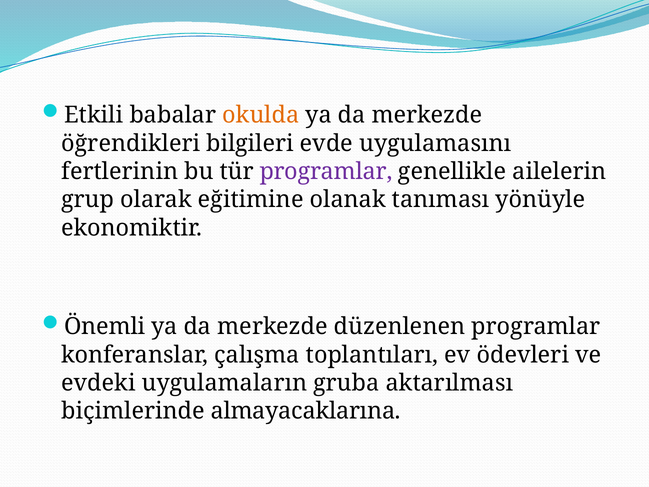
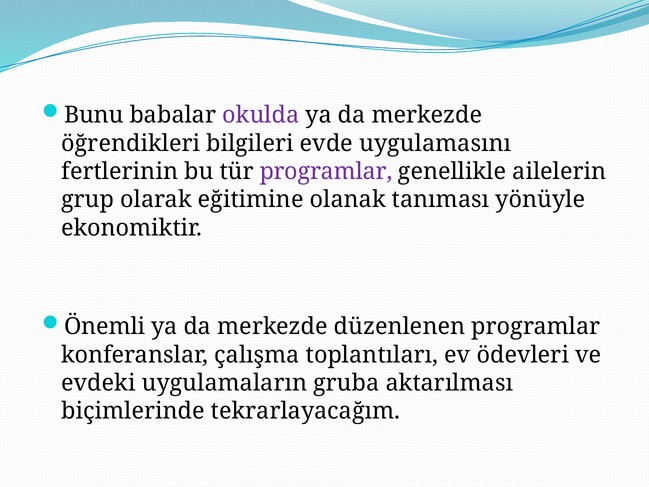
Etkili: Etkili -> Bunu
okulda colour: orange -> purple
almayacaklarına: almayacaklarına -> tekrarlayacağım
